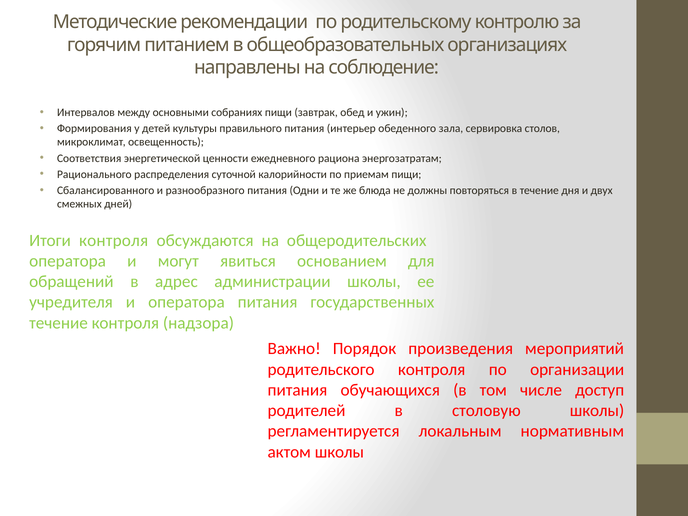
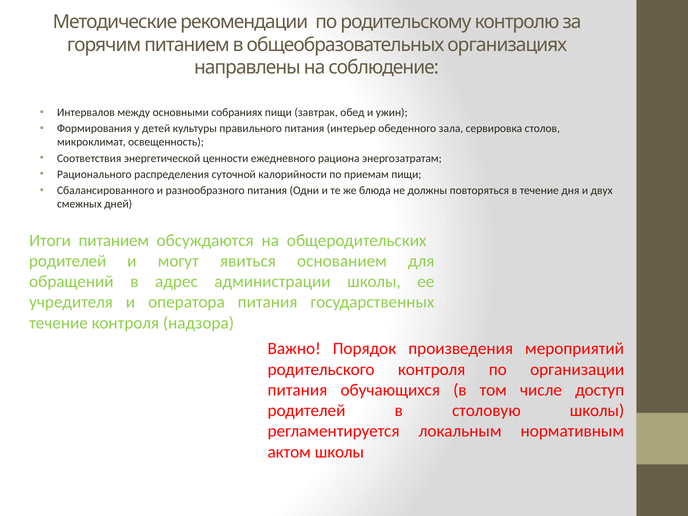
Итоги контроля: контроля -> питанием
оператора at (68, 261): оператора -> родителей
